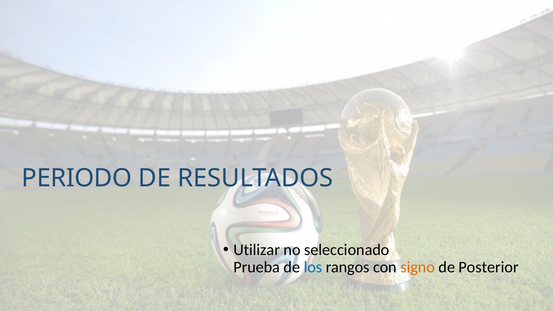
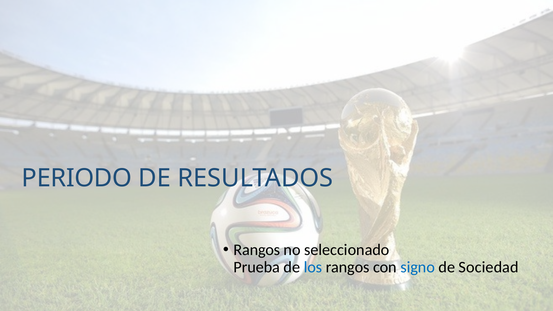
Utilizar at (257, 250): Utilizar -> Rangos
signo colour: orange -> blue
Posterior: Posterior -> Sociedad
